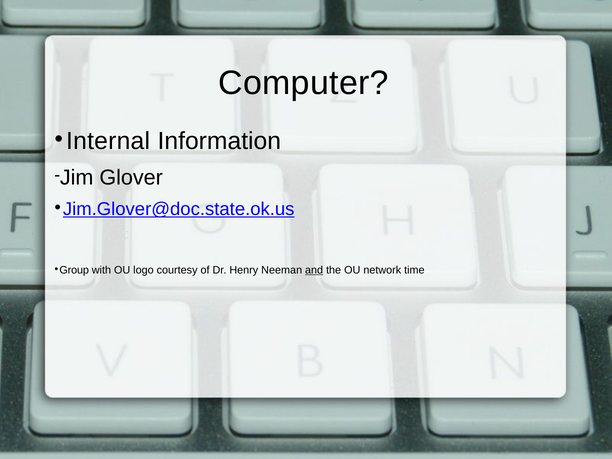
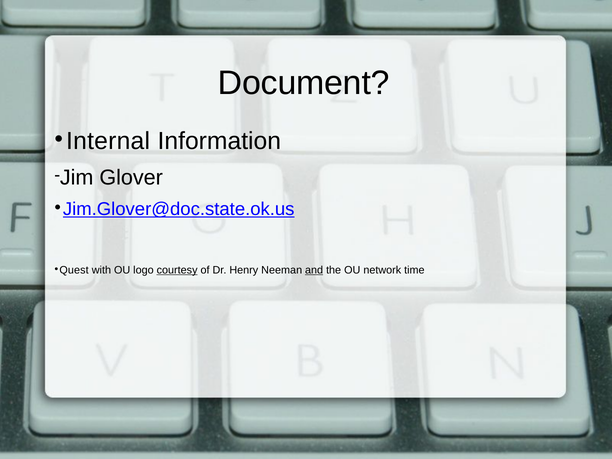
Computer: Computer -> Document
Group: Group -> Quest
courtesy underline: none -> present
